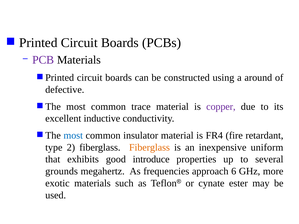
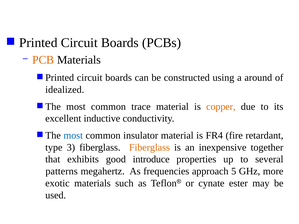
PCB colour: purple -> orange
defective: defective -> idealized
copper colour: purple -> orange
2: 2 -> 3
uniform: uniform -> together
grounds: grounds -> patterns
6: 6 -> 5
